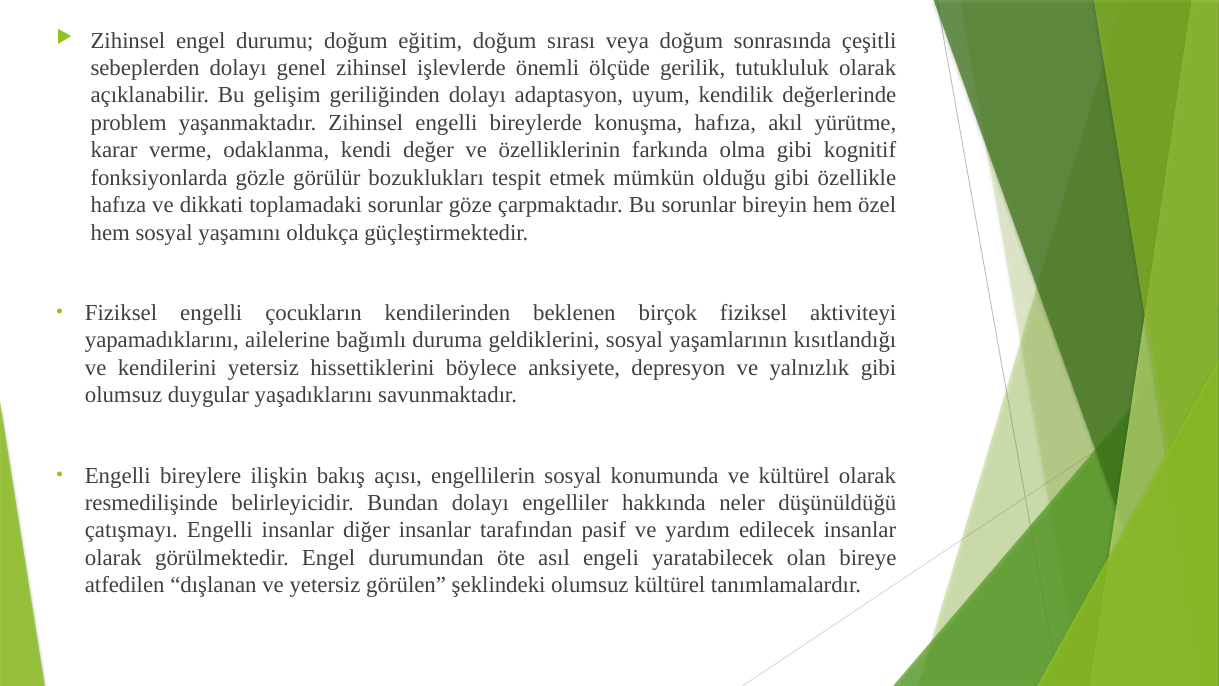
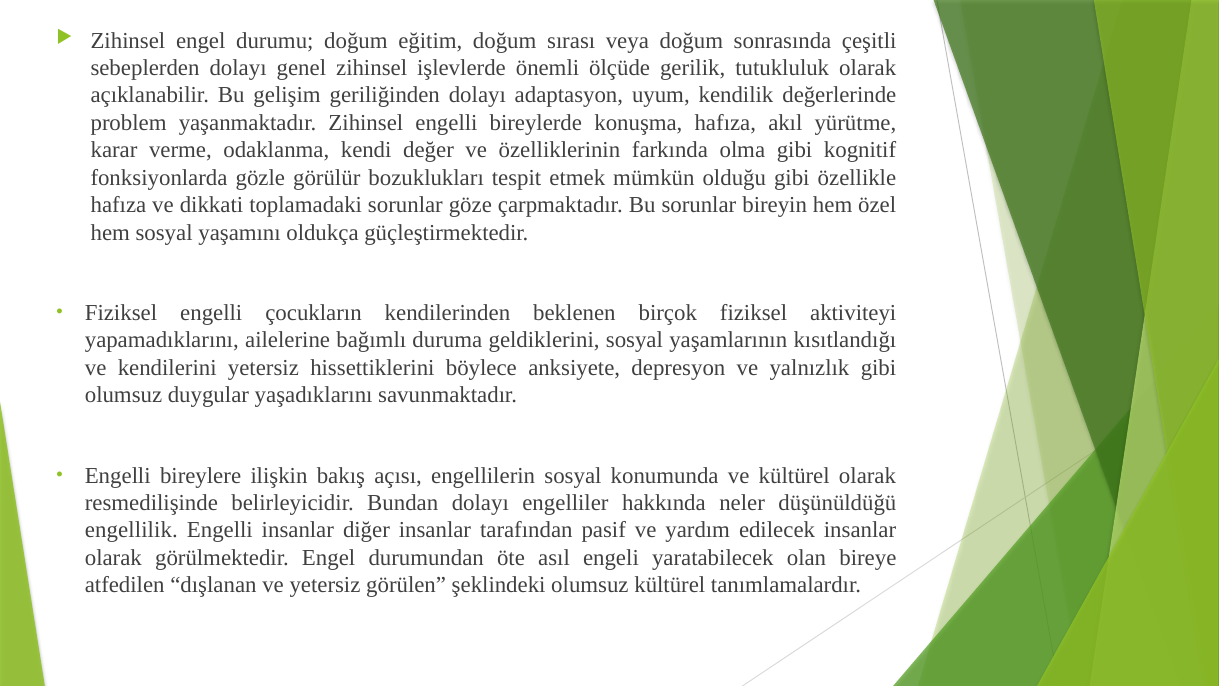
çatışmayı: çatışmayı -> engellilik
